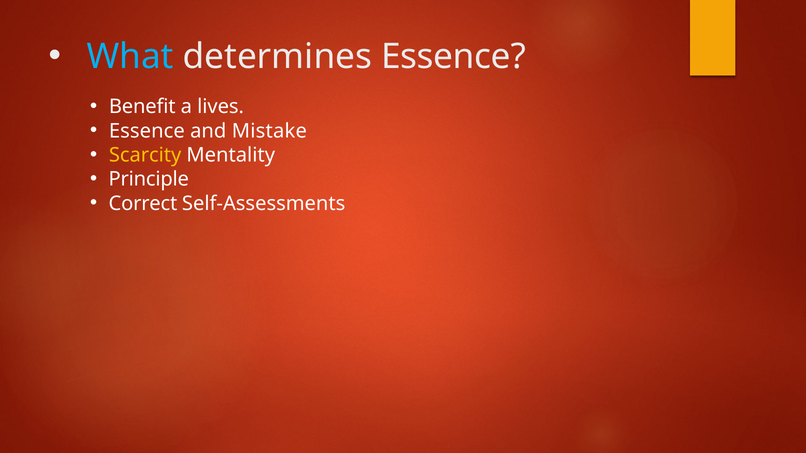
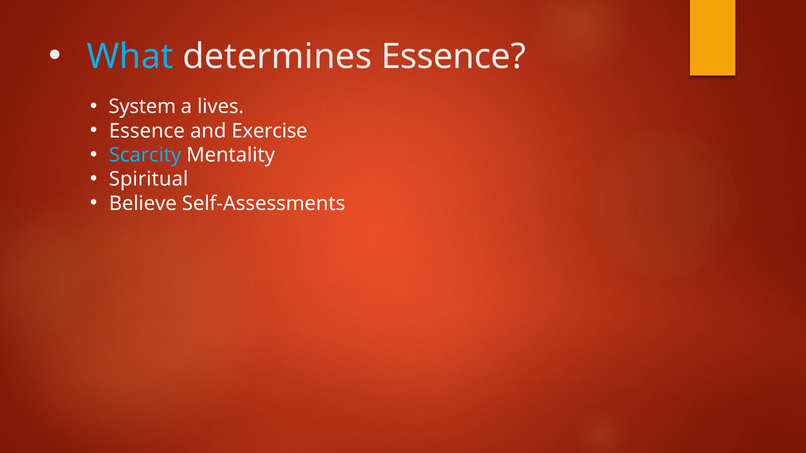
Benefit: Benefit -> System
Mistake: Mistake -> Exercise
Scarcity colour: yellow -> light blue
Principle: Principle -> Spiritual
Correct: Correct -> Believe
